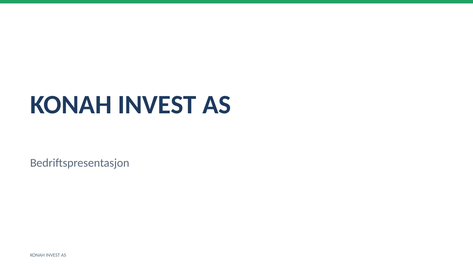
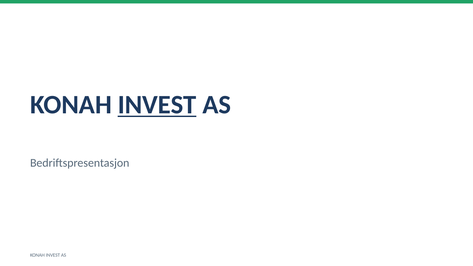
INVEST at (157, 105) underline: none -> present
